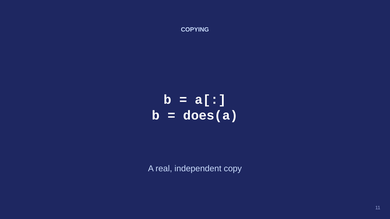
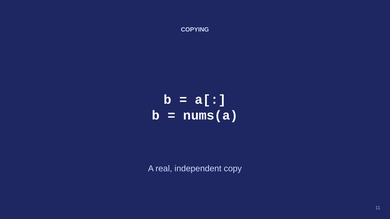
does(a: does(a -> nums(a
